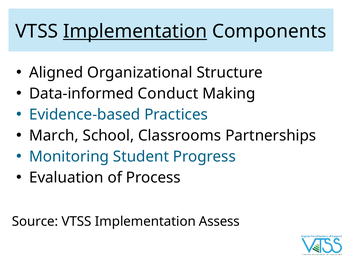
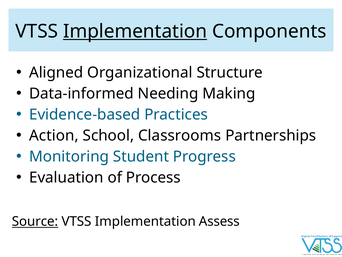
Conduct: Conduct -> Needing
March: March -> Action
Source underline: none -> present
